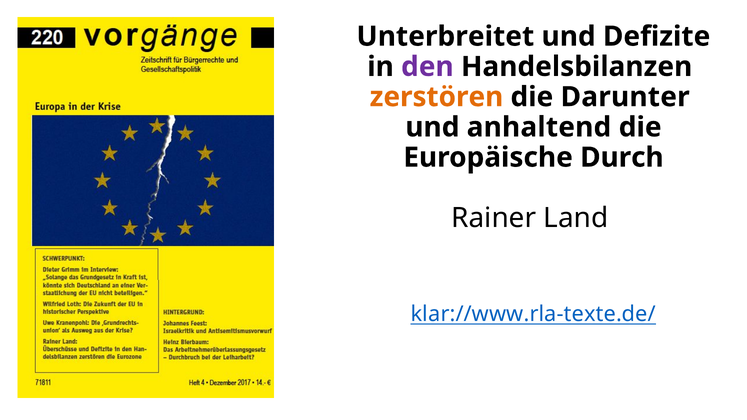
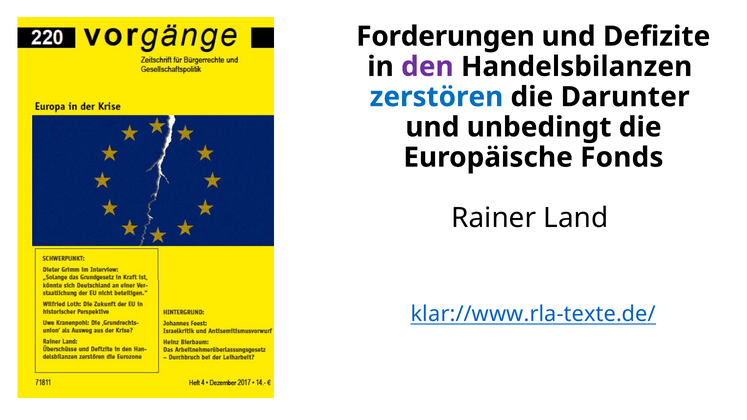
Unterbreitet: Unterbreitet -> Forderungen
zerstören colour: orange -> blue
anhaltend: anhaltend -> unbedingt
Durch: Durch -> Fonds
